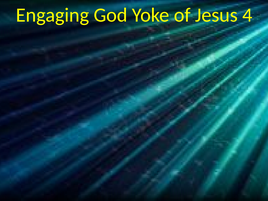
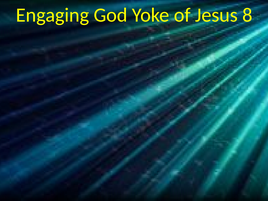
4: 4 -> 8
